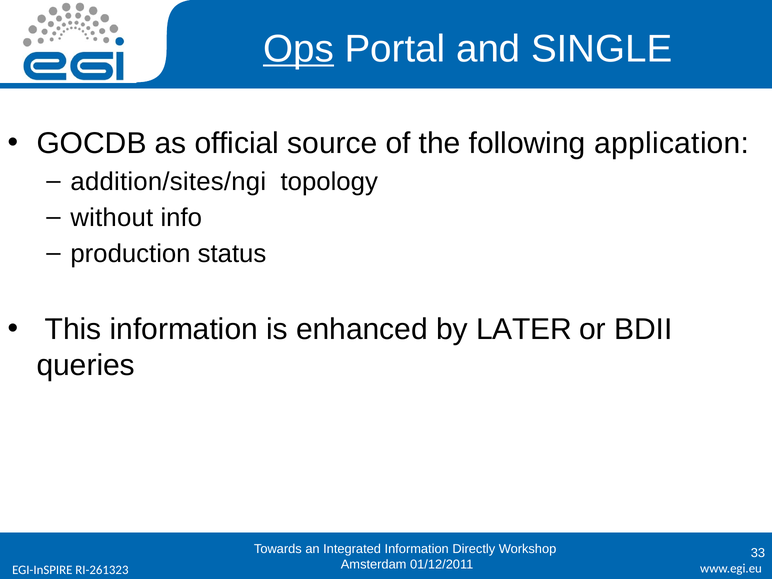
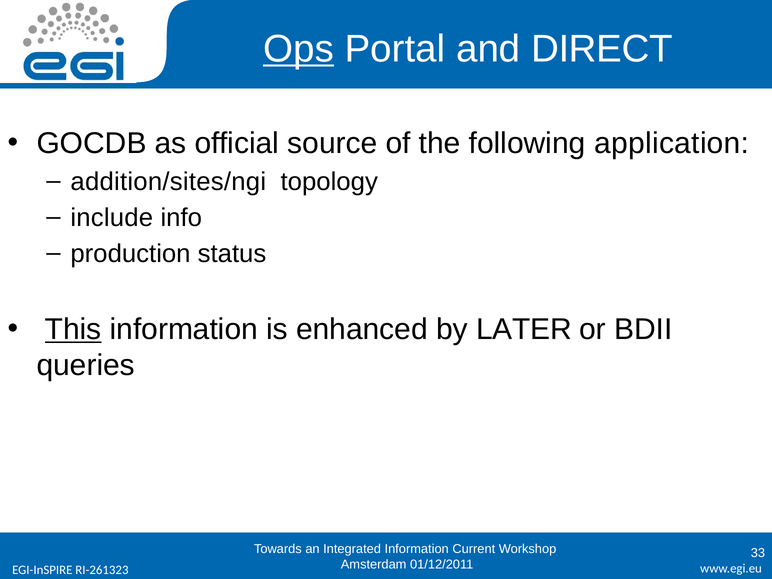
SINGLE: SINGLE -> DIRECT
without: without -> include
This underline: none -> present
Directly: Directly -> Current
